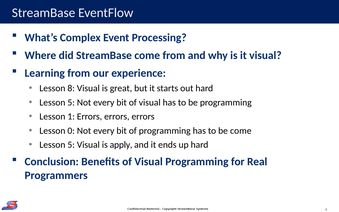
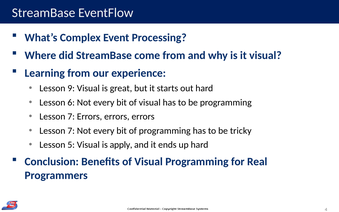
8: 8 -> 9
5 at (71, 102): 5 -> 6
1 at (71, 117): 1 -> 7
0 at (71, 131): 0 -> 7
be come: come -> tricky
